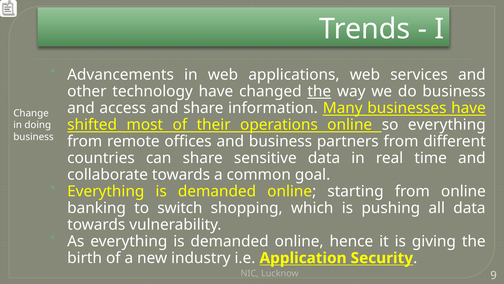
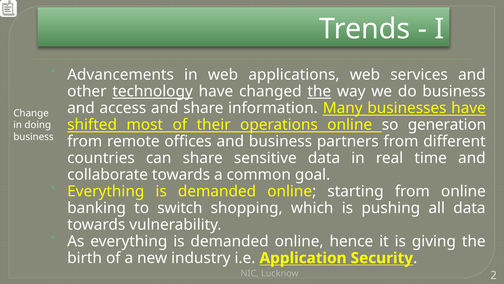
technology underline: none -> present
so everything: everything -> generation
9: 9 -> 2
